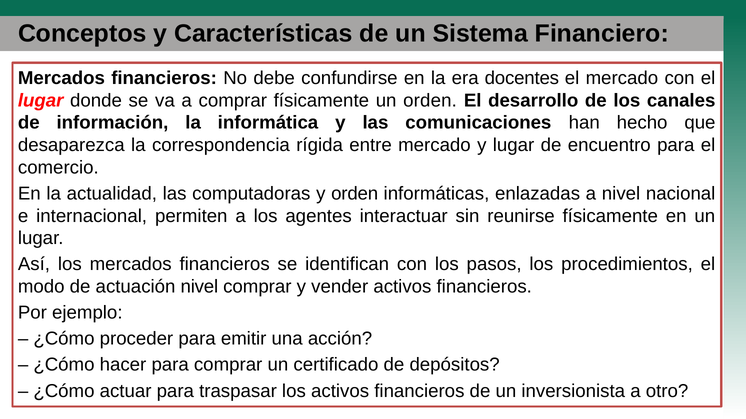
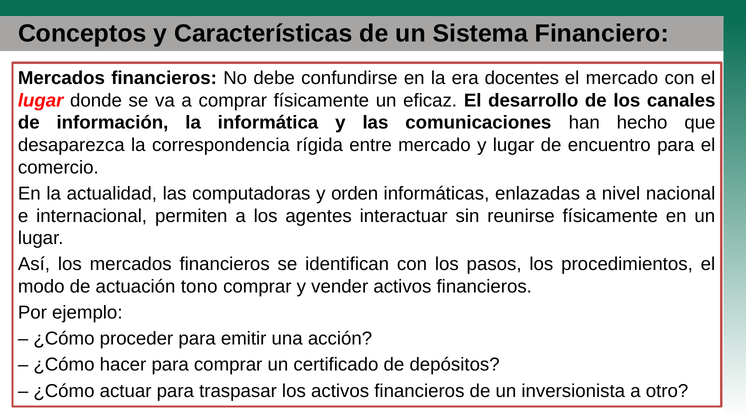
un orden: orden -> eficaz
actuación nivel: nivel -> tono
